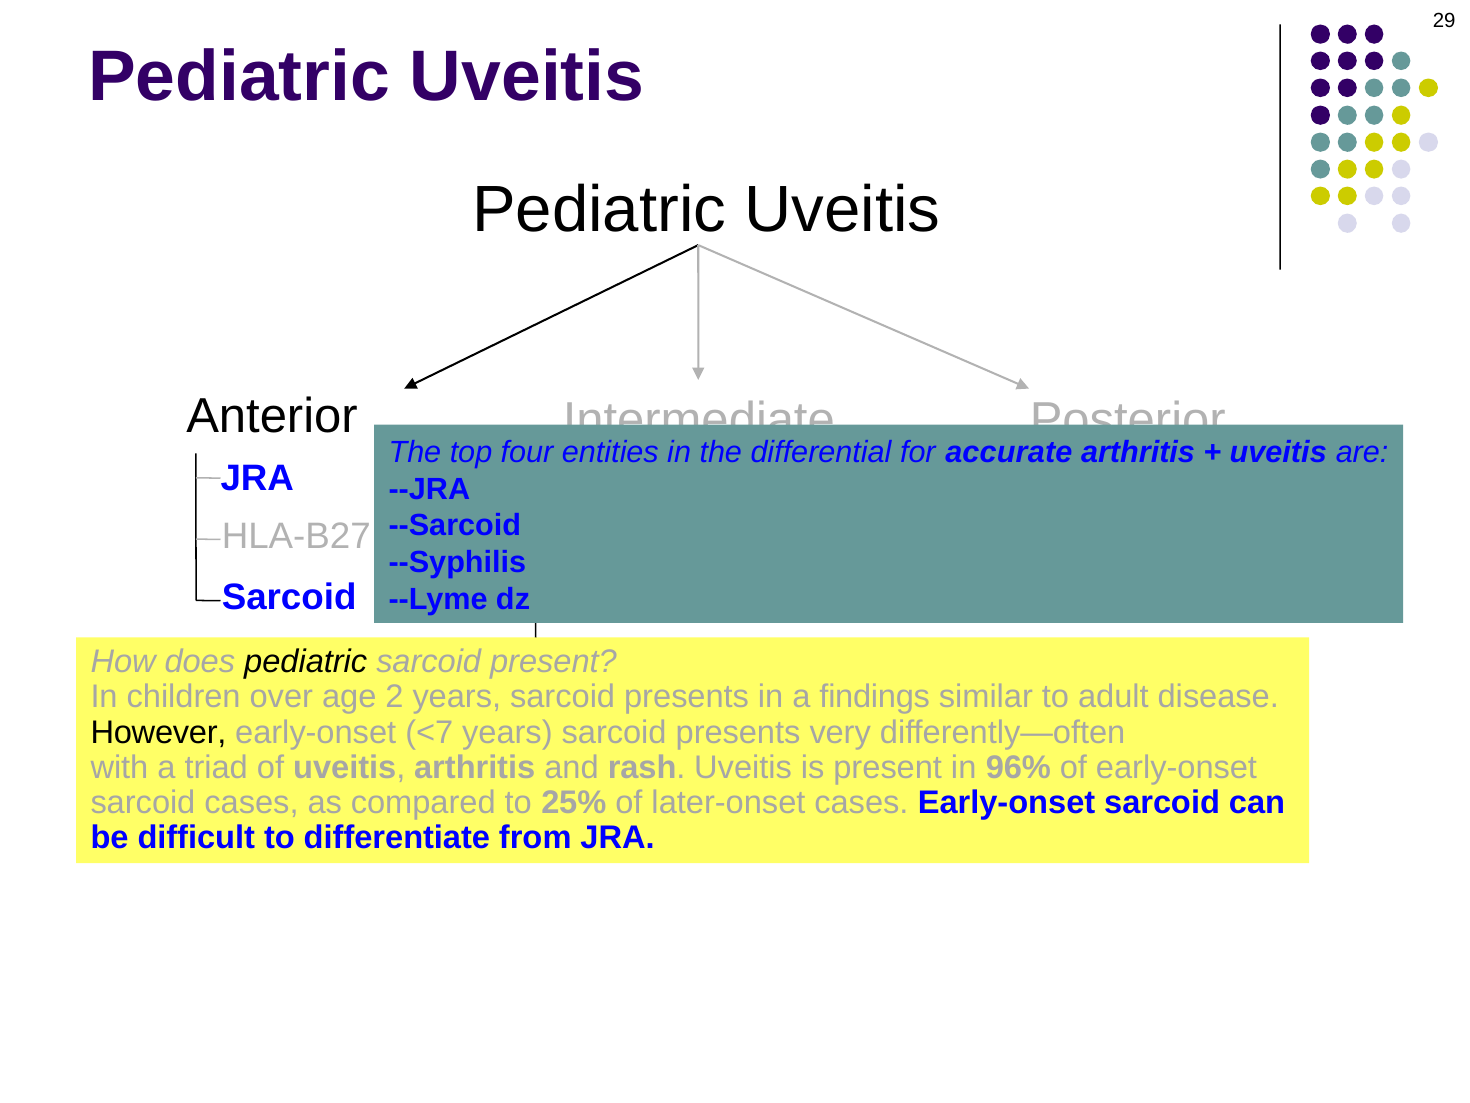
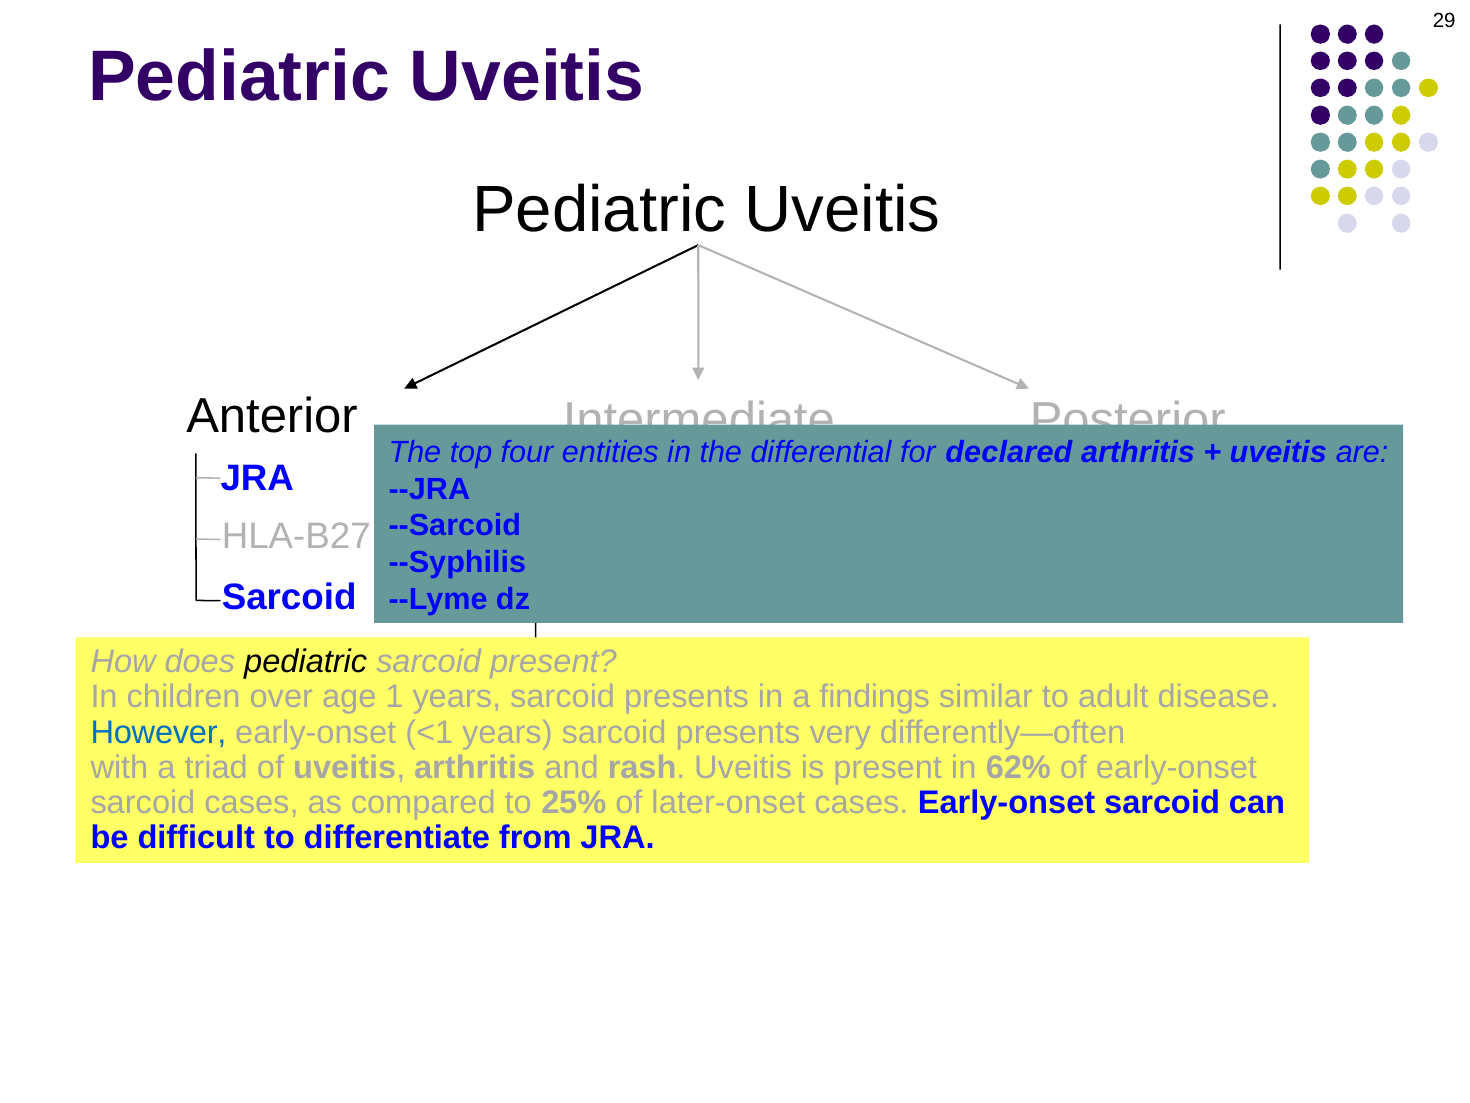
accurate: accurate -> declared
2: 2 -> 1
However colour: black -> blue
<7: <7 -> <1
96%: 96% -> 62%
